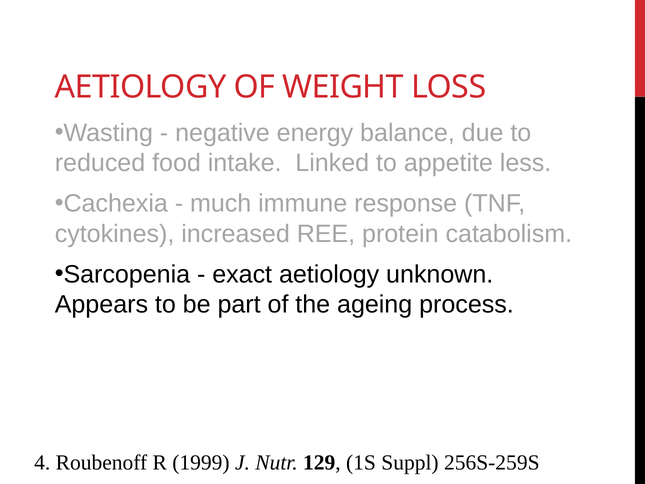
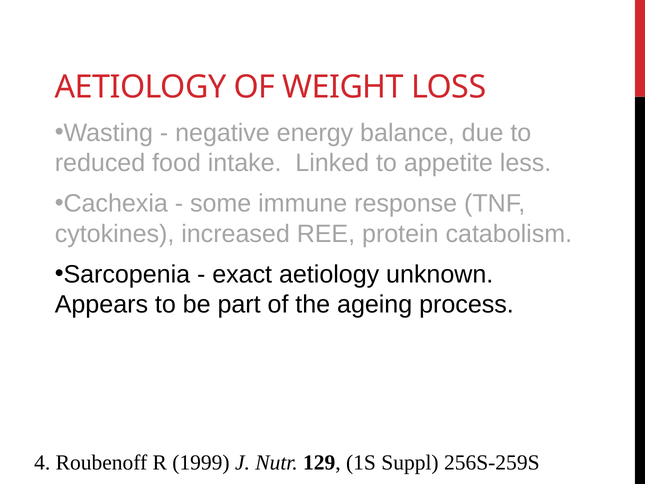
much: much -> some
